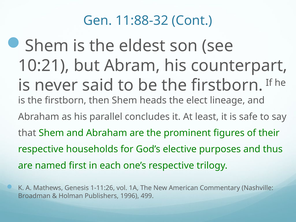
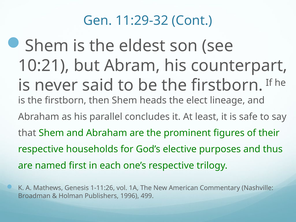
11:88-32: 11:88-32 -> 11:29-32
